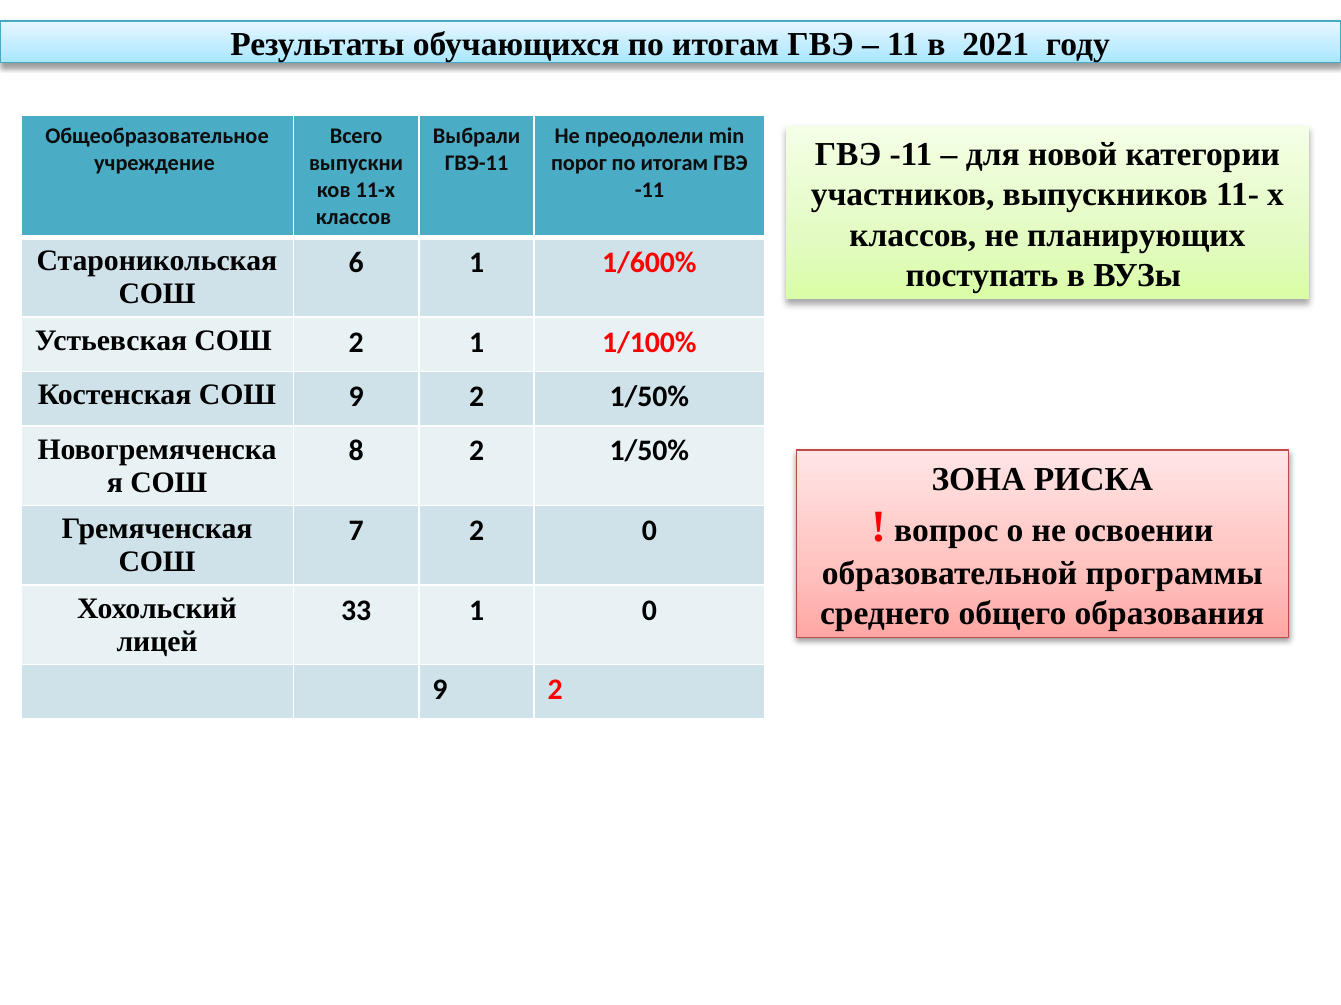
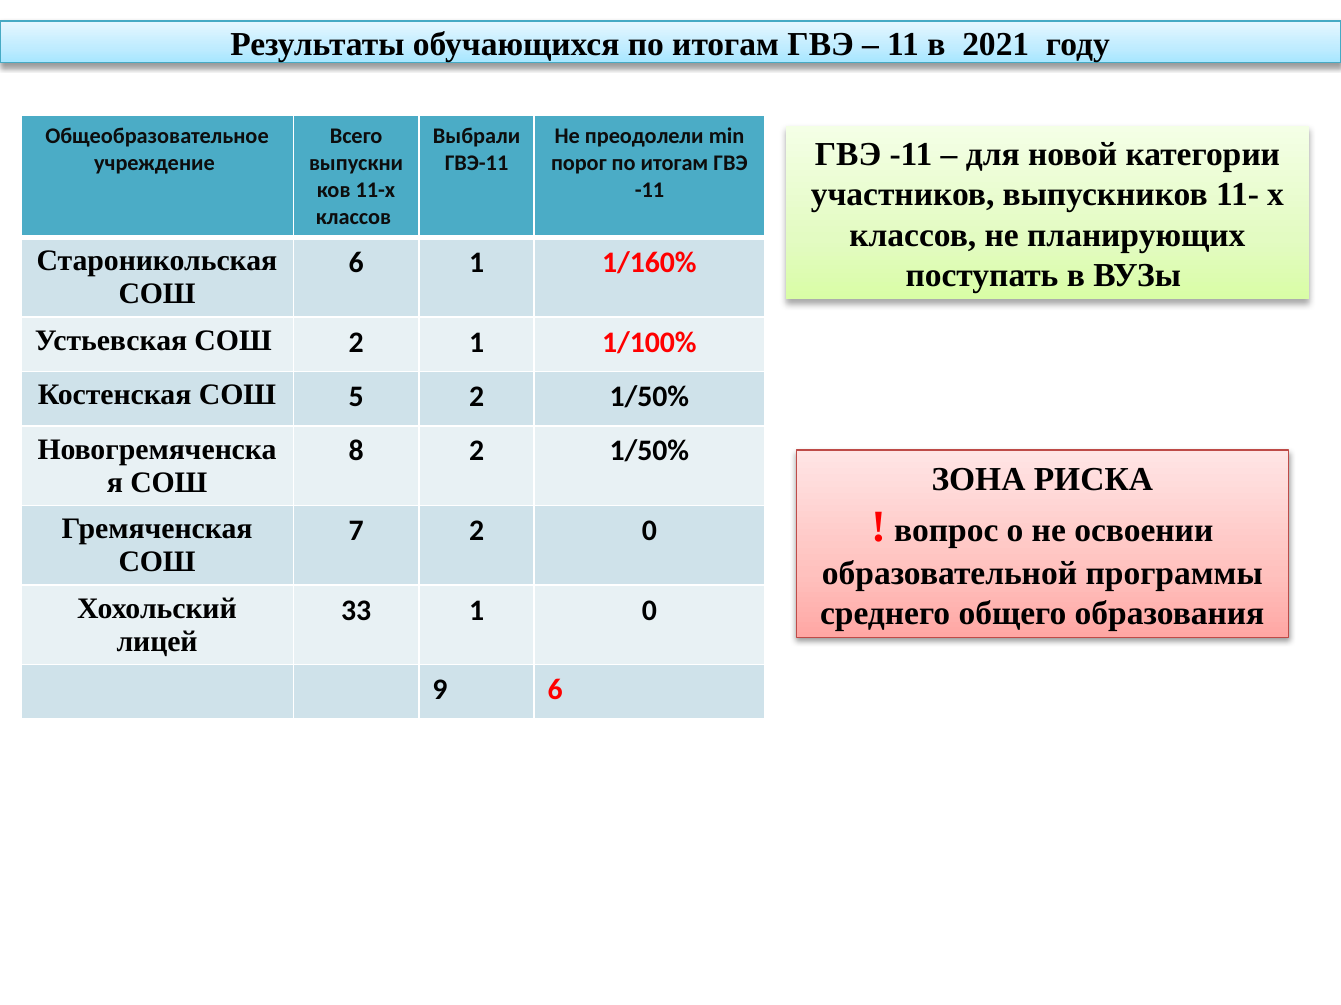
1/600%: 1/600% -> 1/160%
СОШ 9: 9 -> 5
2 at (555, 690): 2 -> 6
